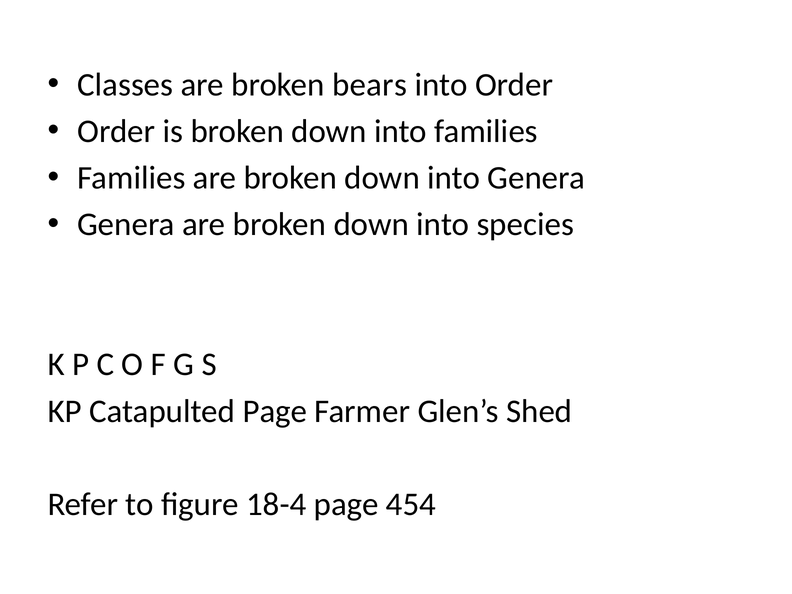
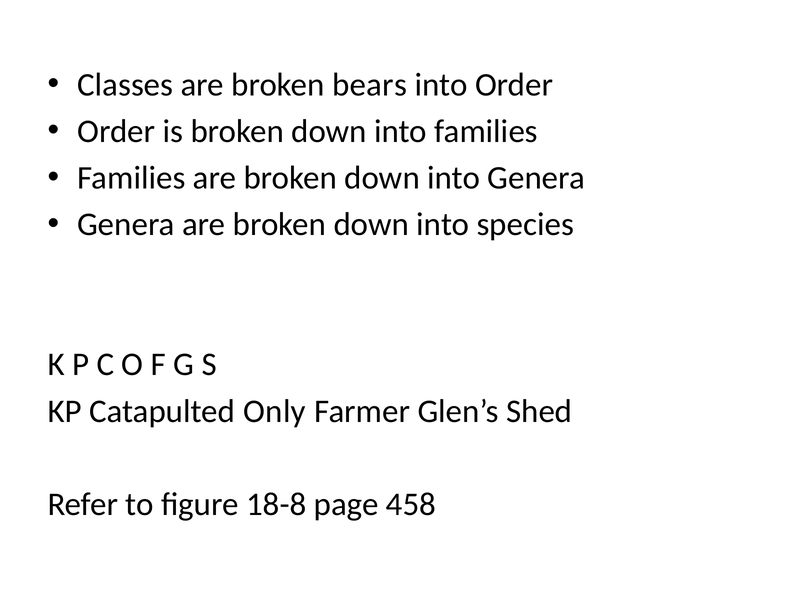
Catapulted Page: Page -> Only
18-4: 18-4 -> 18-8
454: 454 -> 458
